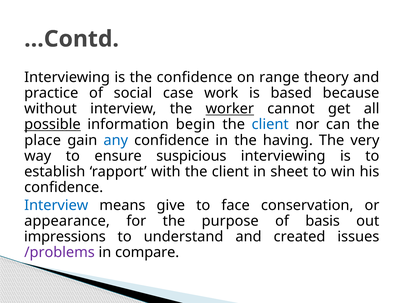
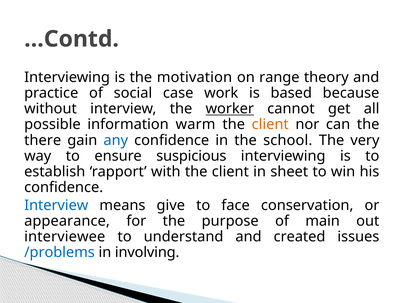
the confidence: confidence -> motivation
possible underline: present -> none
begin: begin -> warm
client at (270, 124) colour: blue -> orange
place: place -> there
having: having -> school
basis: basis -> main
impressions: impressions -> interviewee
/problems colour: purple -> blue
compare: compare -> involving
